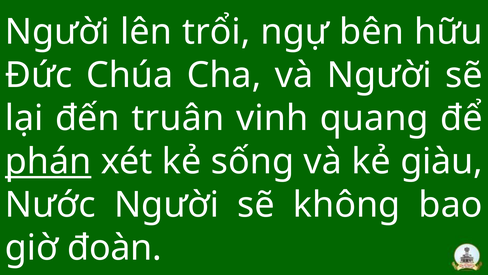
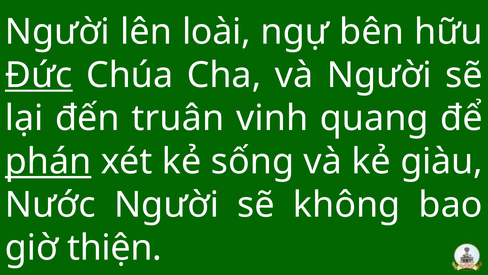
trổi: trổi -> loài
Đức underline: none -> present
đoàn: đoàn -> thiện
